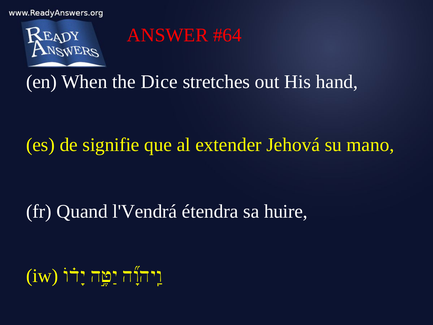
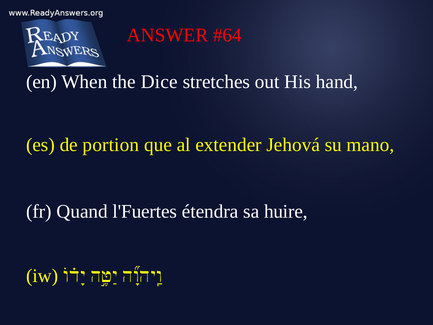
signifie: signifie -> portion
l'Vendrá: l'Vendrá -> l'Fuertes
